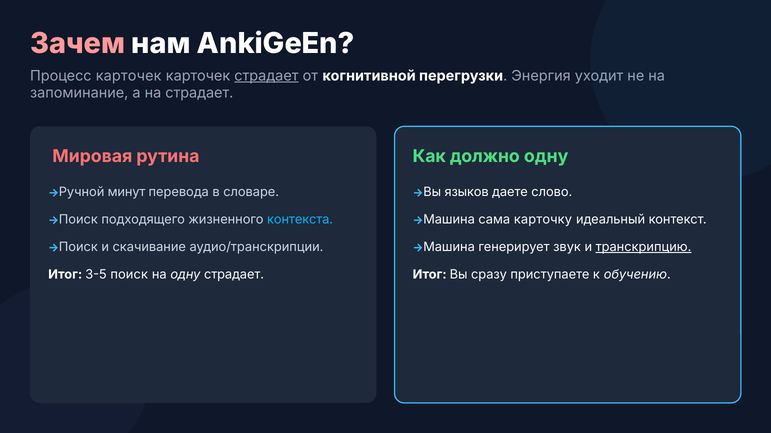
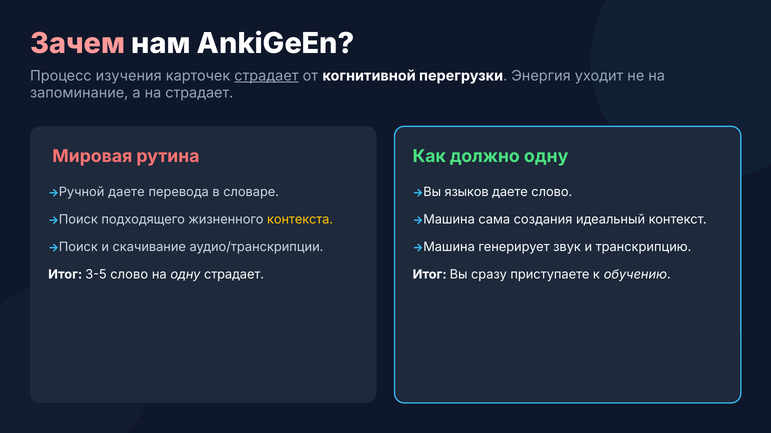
Процесс карточек: карточек -> изучения
→Ручной минут: минут -> даете
контекста colour: light blue -> yellow
карточку: карточку -> создания
транскрипцию underline: present -> none
3-5 поиск: поиск -> слово
